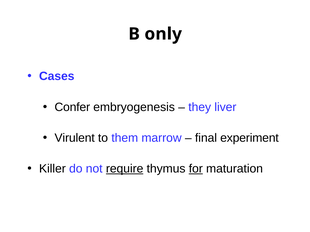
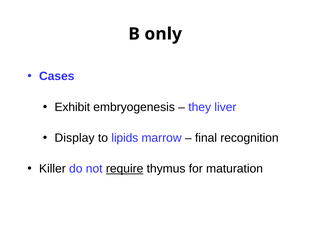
Confer: Confer -> Exhibit
Virulent: Virulent -> Display
them: them -> lipids
experiment: experiment -> recognition
for underline: present -> none
